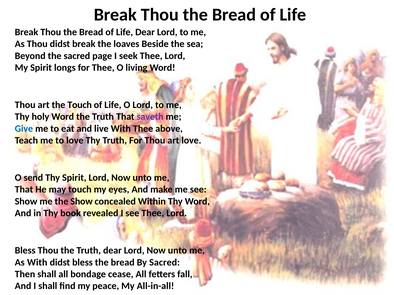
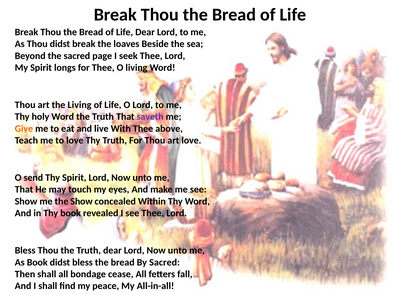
the Touch: Touch -> Living
Give colour: blue -> orange
As With: With -> Book
